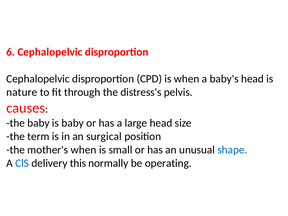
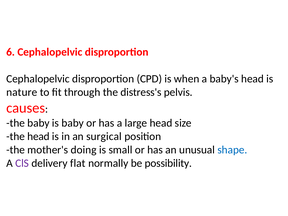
the term: term -> head
mother's when: when -> doing
ClS colour: blue -> purple
this: this -> flat
operating: operating -> possibility
